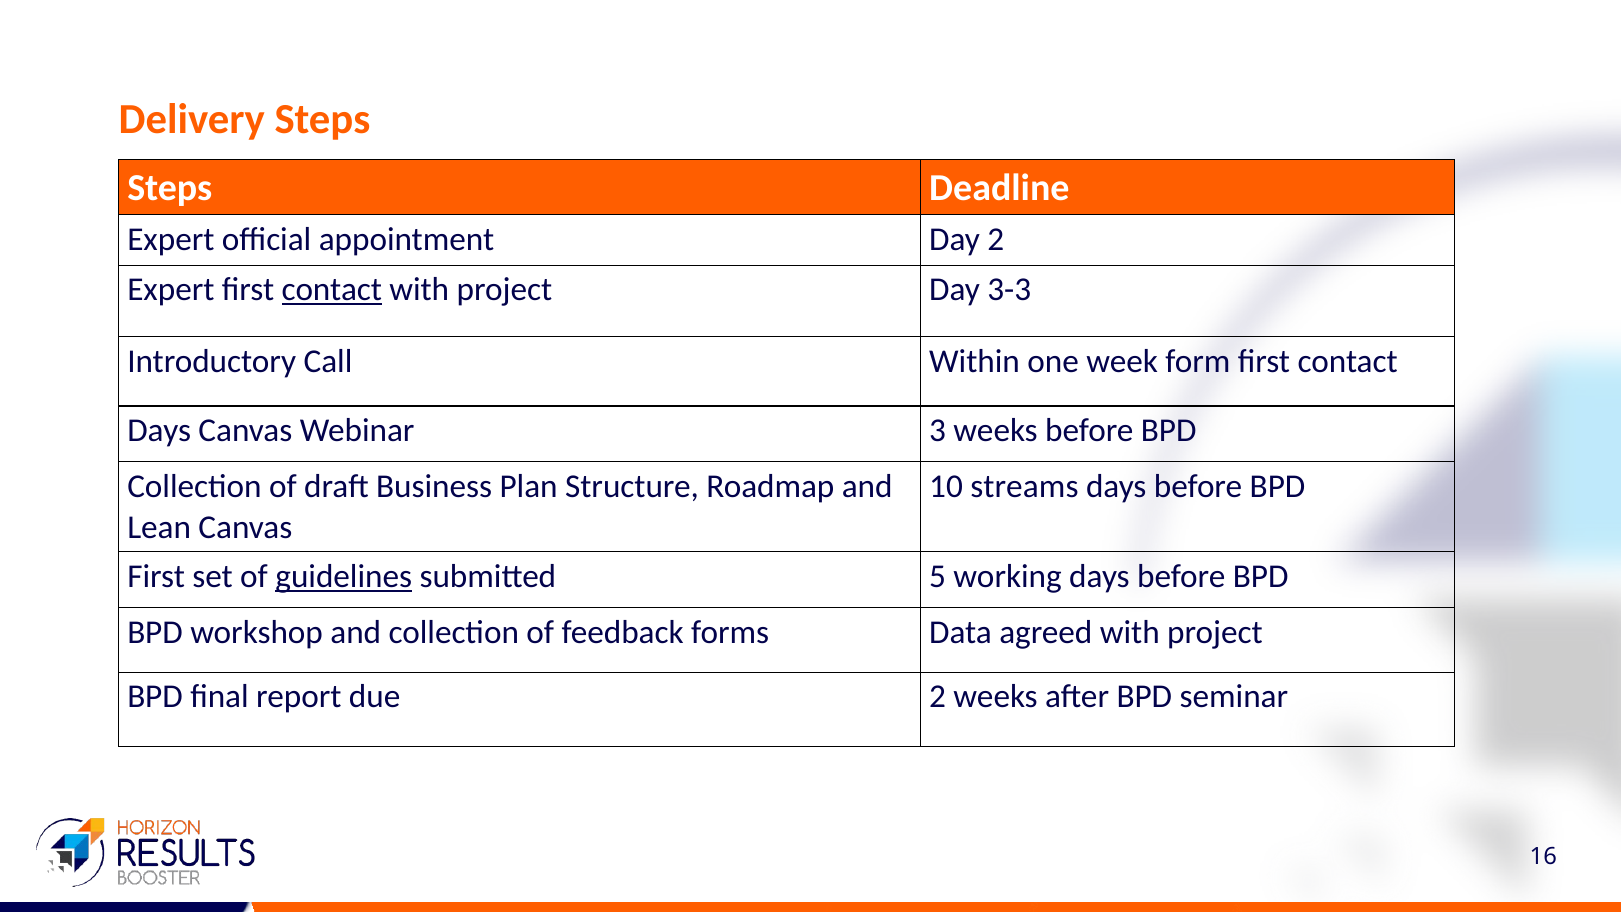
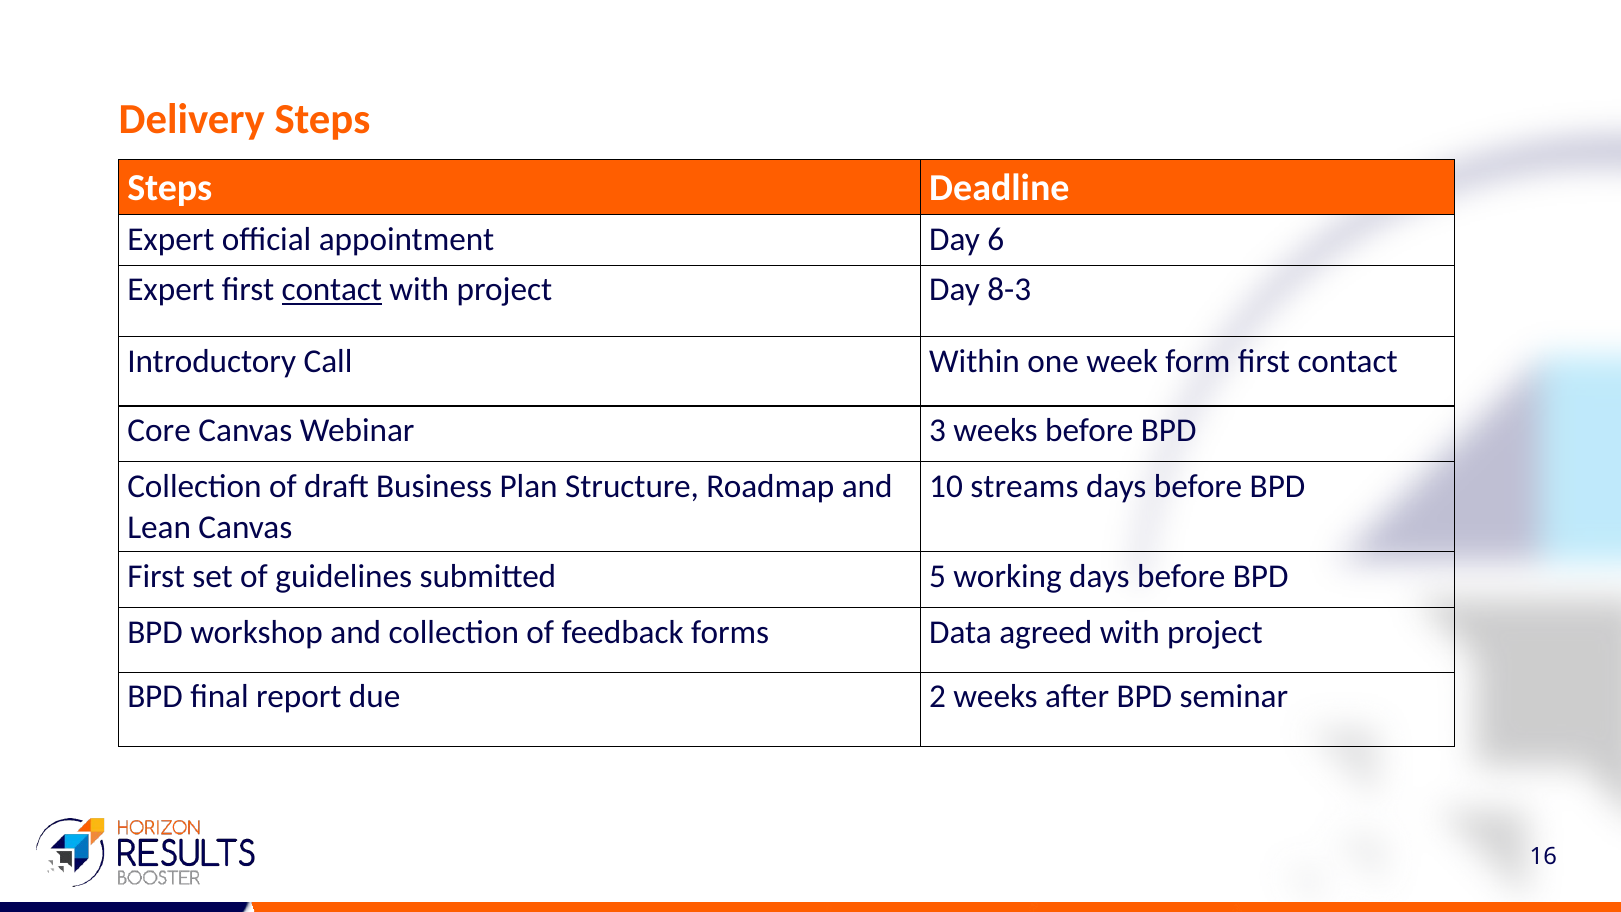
Day 2: 2 -> 6
3-3: 3-3 -> 8-3
Days at (159, 431): Days -> Core
guidelines underline: present -> none
